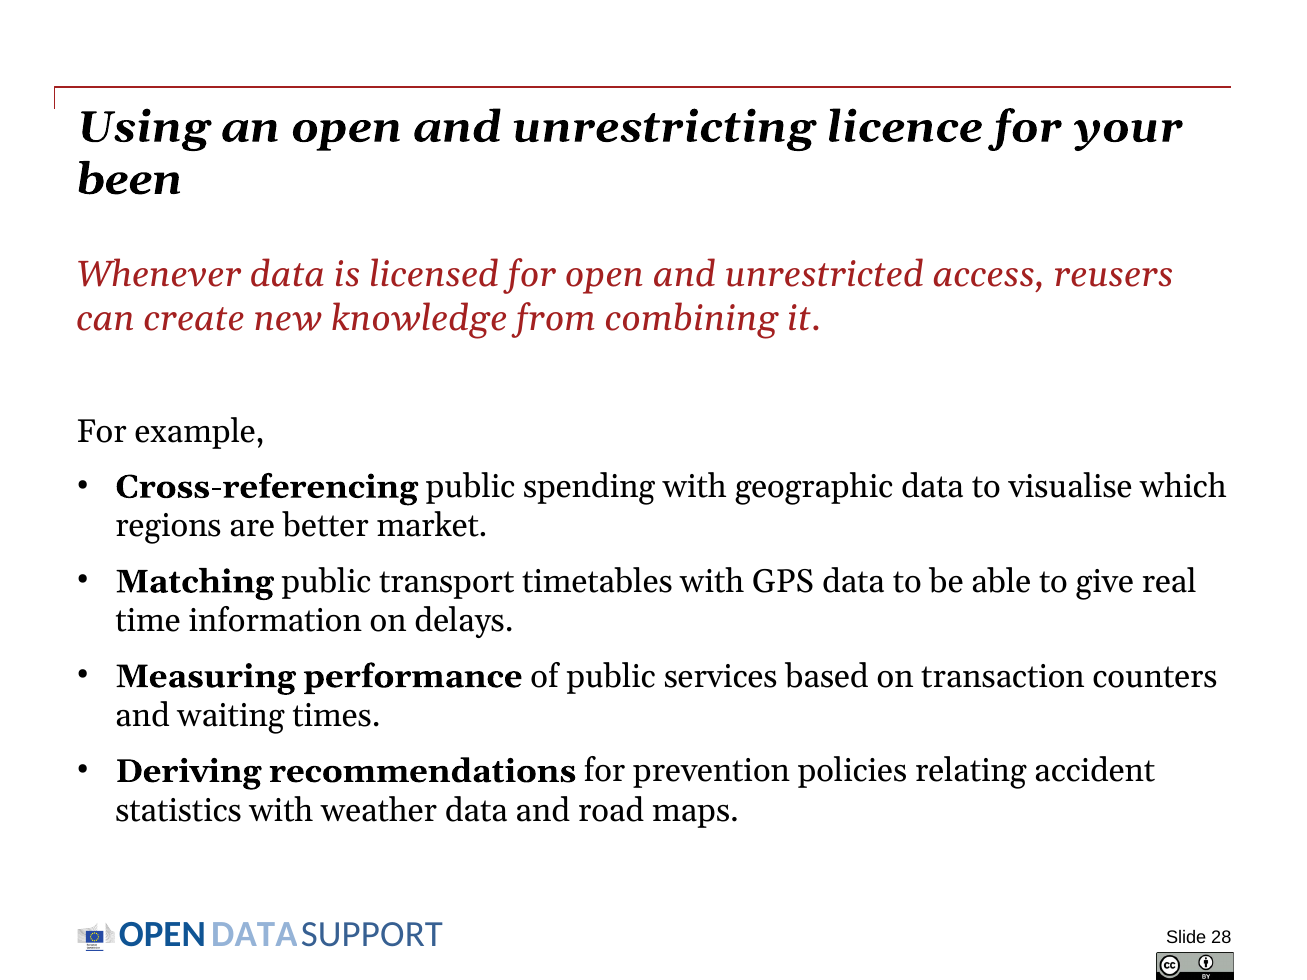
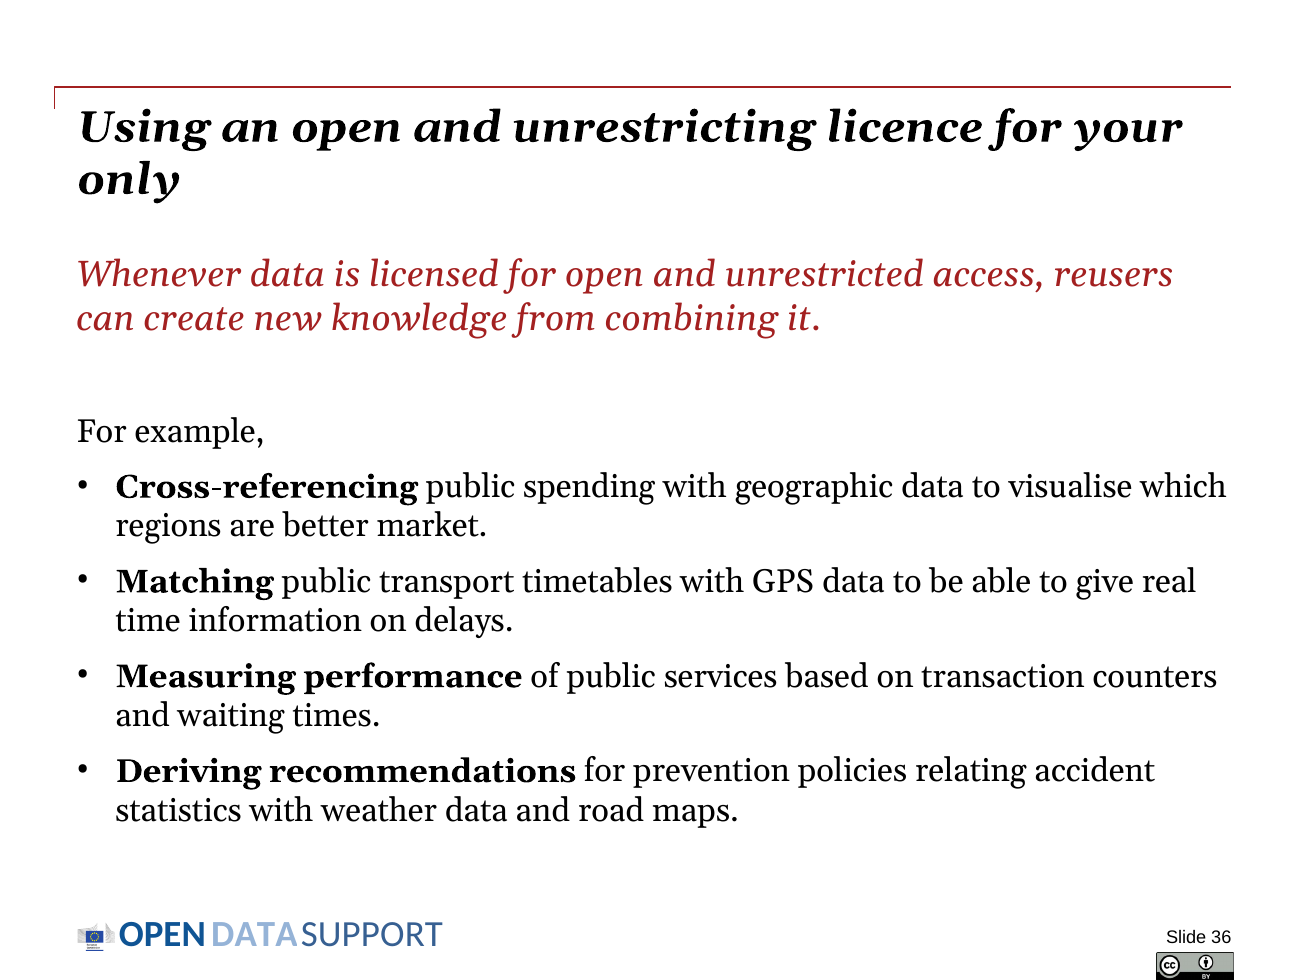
been: been -> only
28: 28 -> 36
